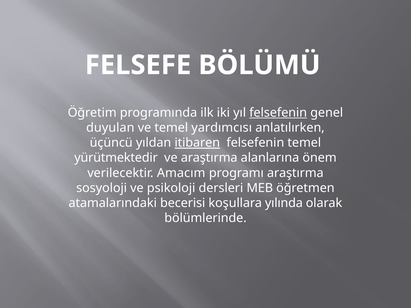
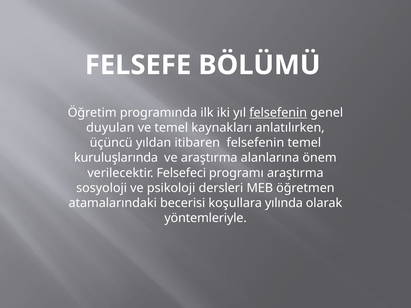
yardımcısı: yardımcısı -> kaynakları
itibaren underline: present -> none
yürütmektedir: yürütmektedir -> kuruluşlarında
Amacım: Amacım -> Felsefeci
bölümlerinde: bölümlerinde -> yöntemleriyle
